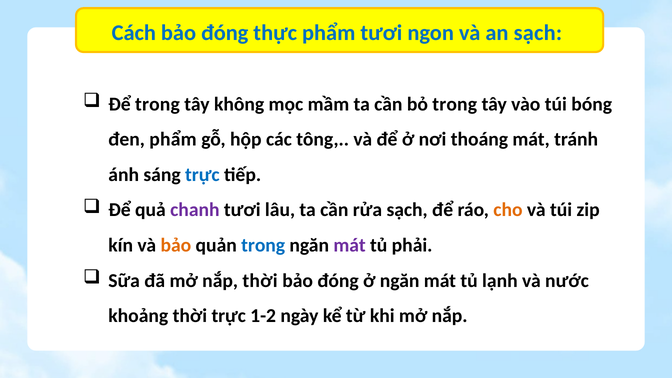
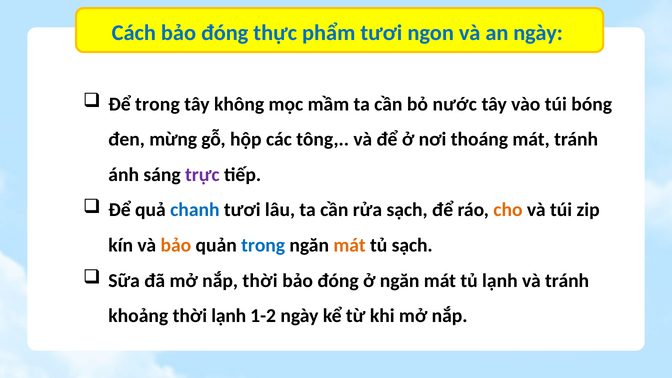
an sạch: sạch -> ngày
bỏ trong: trong -> nước
đen phẩm: phẩm -> mừng
trực at (202, 175) colour: blue -> purple
chanh colour: purple -> blue
mát at (350, 245) colour: purple -> orange
tủ phải: phải -> sạch
và nước: nước -> tránh
thời trực: trực -> lạnh
